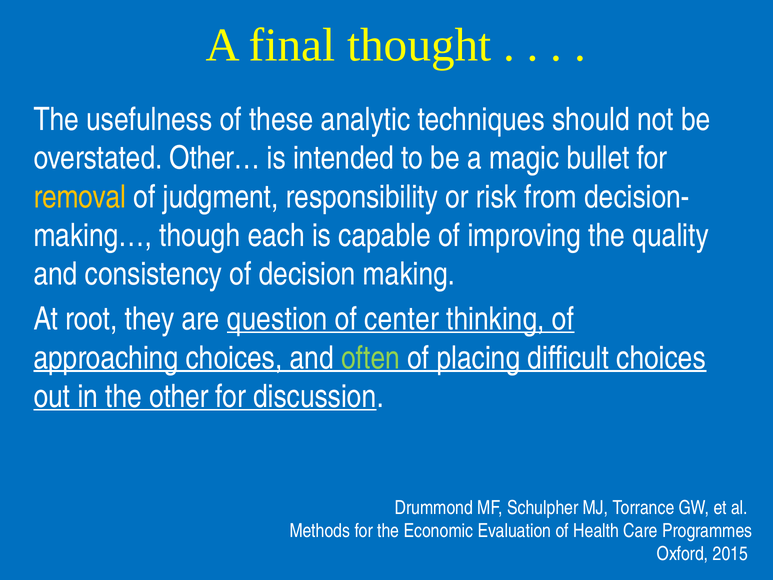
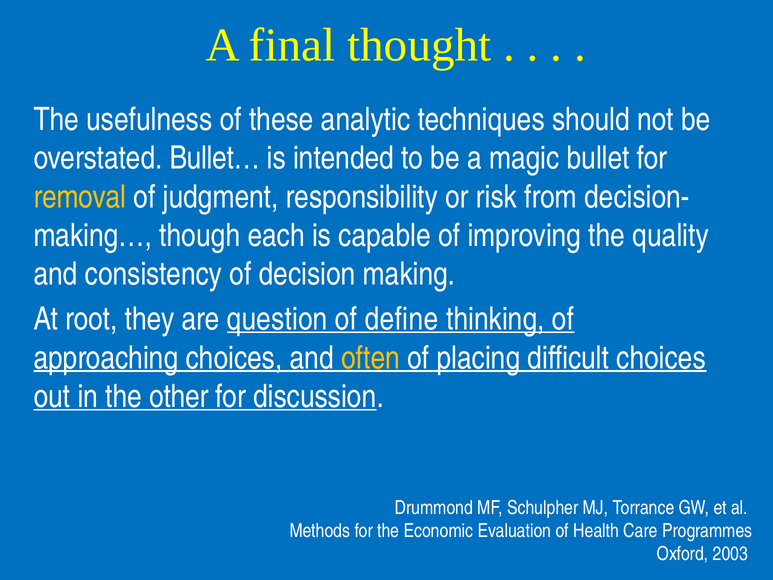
Other…: Other… -> Bullet…
center: center -> define
often colour: light green -> yellow
2015: 2015 -> 2003
